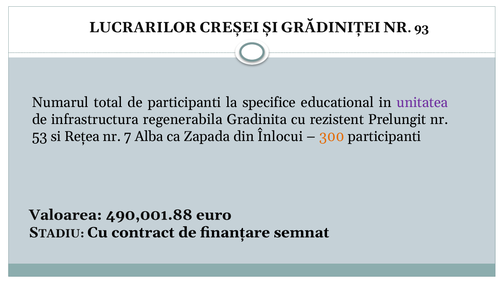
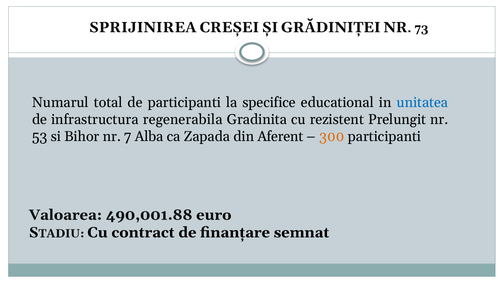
LUCRARILOR: LUCRARILOR -> SPRIJINIREA
93: 93 -> 73
unitatea colour: purple -> blue
Rețea: Rețea -> Bihor
Înlocui: Înlocui -> Aferent
